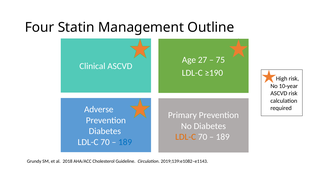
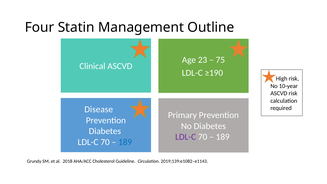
27: 27 -> 23
Adverse: Adverse -> Disease
LDL-C at (186, 137) colour: orange -> purple
